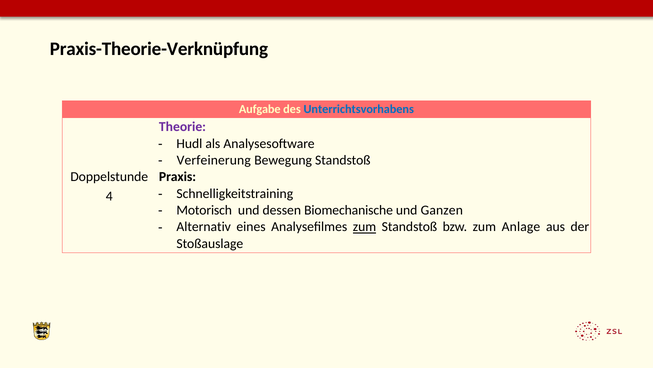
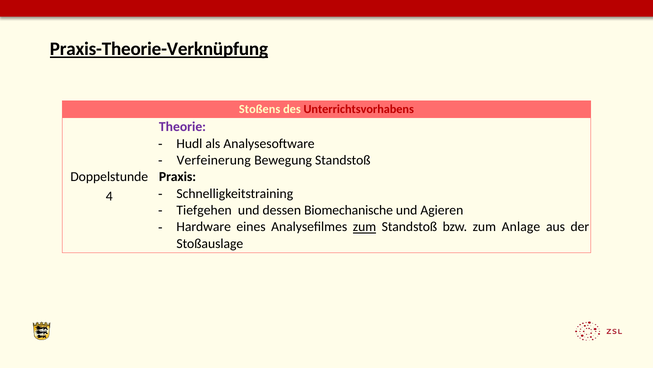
Praxis-Theorie-Verknüpfung underline: none -> present
Aufgabe: Aufgabe -> Stoßens
Unterrichtsvorhabens colour: blue -> red
Motorisch: Motorisch -> Tiefgehen
Ganzen: Ganzen -> Agieren
Alternativ: Alternativ -> Hardware
